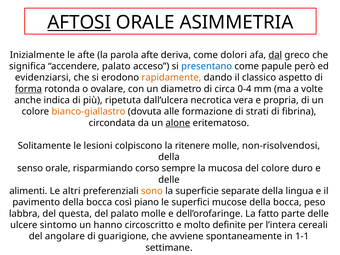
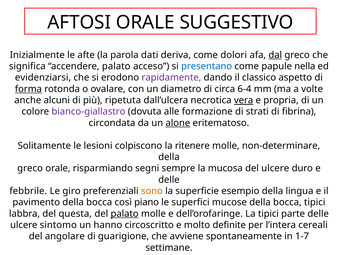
AFTOSI underline: present -> none
ASIMMETRIA: ASIMMETRIA -> SUGGESTIVO
parola afte: afte -> dati
però: però -> nella
rapidamente colour: orange -> purple
0-4: 0-4 -> 6-4
indica: indica -> alcuni
vera underline: none -> present
bianco-giallastro colour: orange -> purple
non-risolvendosi: non-risolvendosi -> non-determinare
senso at (30, 168): senso -> greco
corso: corso -> segni
del colore: colore -> ulcere
alimenti: alimenti -> febbrile
altri: altri -> giro
separate: separate -> esempio
bocca peso: peso -> tipici
palato at (125, 214) underline: none -> present
La fatto: fatto -> tipici
1-1: 1-1 -> 1-7
